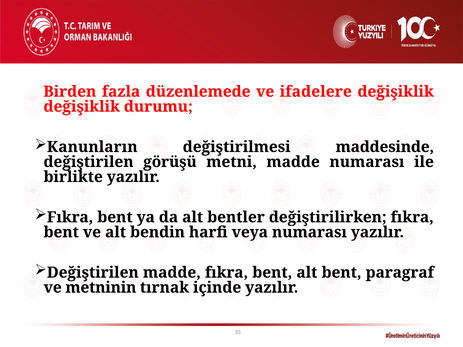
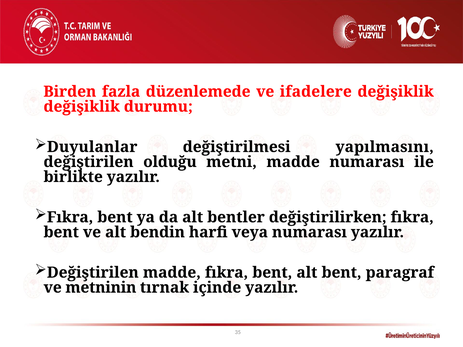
Kanunların: Kanunların -> Duyulanlar
maddesinde: maddesinde -> yapılmasını
görüşü: görüşü -> olduğu
